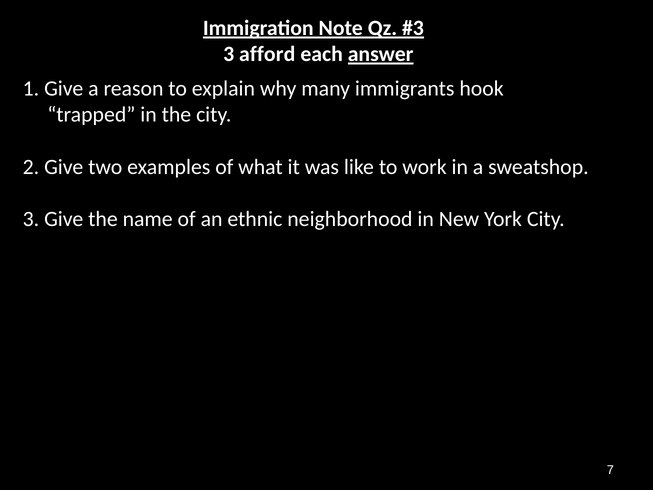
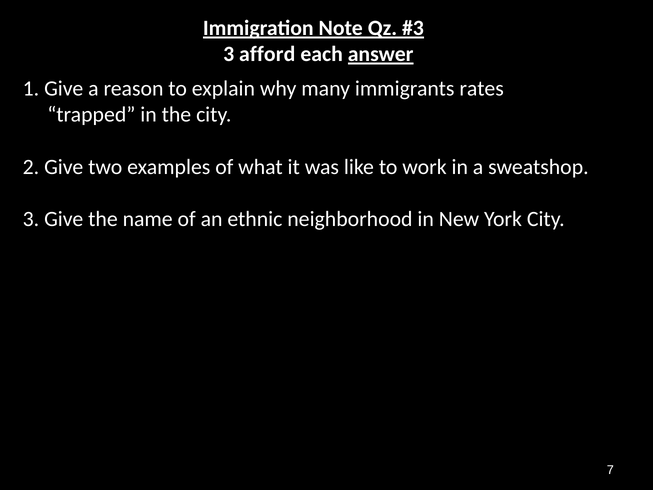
hook: hook -> rates
